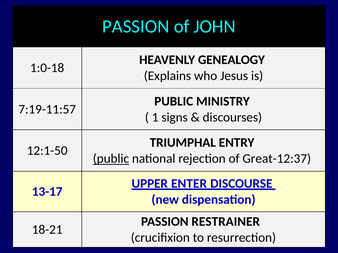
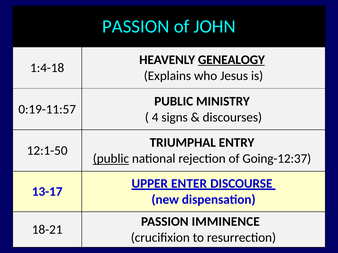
GENEALOGY underline: none -> present
1:0-18: 1:0-18 -> 1:4-18
7:19-11:57: 7:19-11:57 -> 0:19-11:57
1: 1 -> 4
Great-12:37: Great-12:37 -> Going-12:37
RESTRAINER: RESTRAINER -> IMMINENCE
